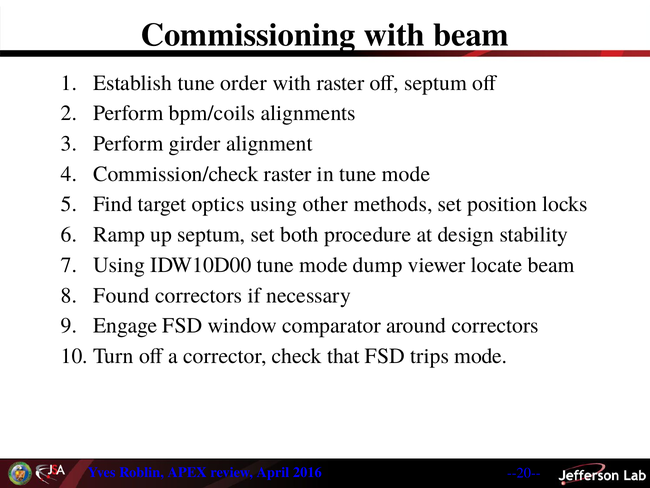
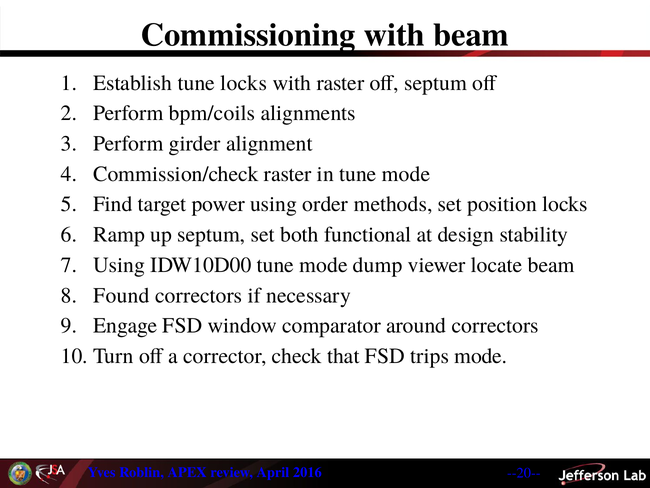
tune order: order -> locks
optics: optics -> power
other: other -> order
procedure: procedure -> functional
